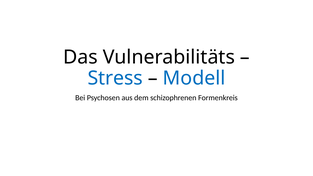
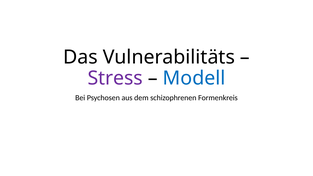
Stress colour: blue -> purple
